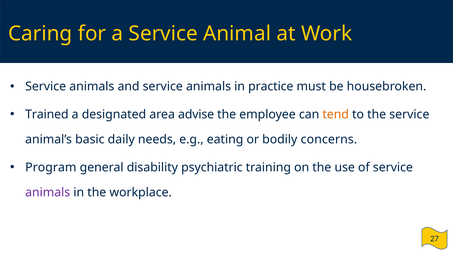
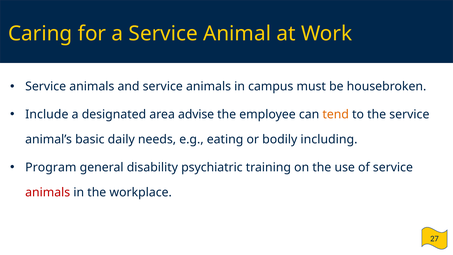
practice: practice -> campus
Trained: Trained -> Include
concerns: concerns -> including
animals at (48, 192) colour: purple -> red
